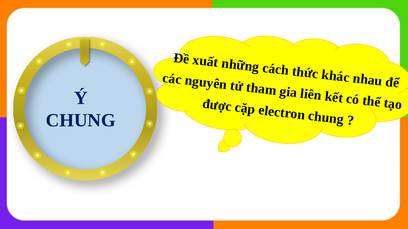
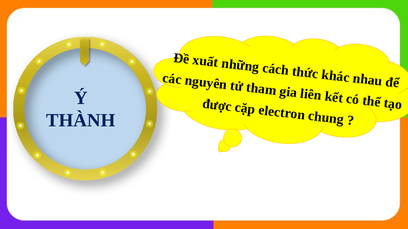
CHUNG: CHUNG -> THÀNH
